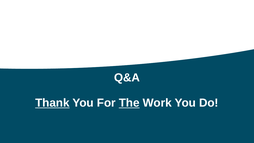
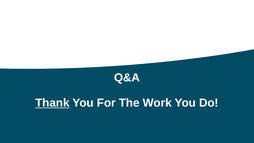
The underline: present -> none
